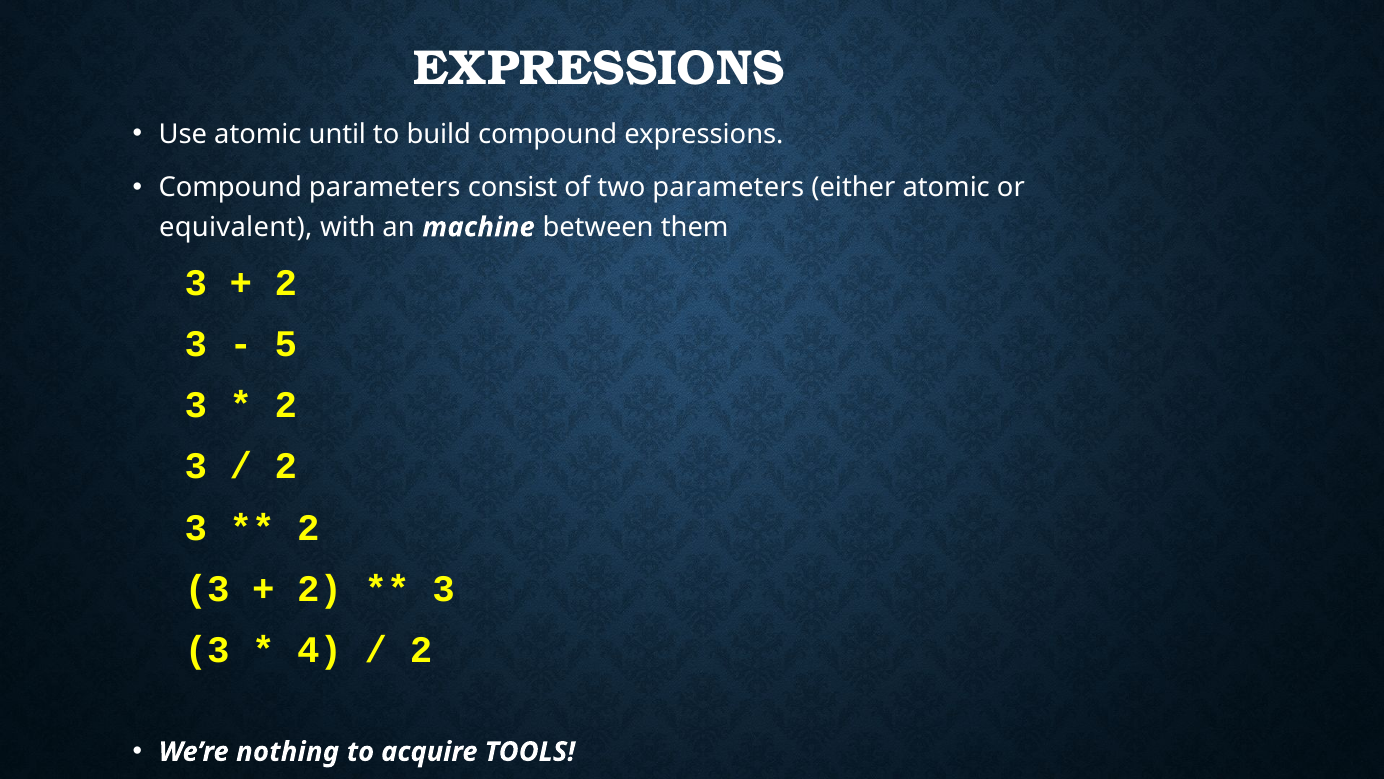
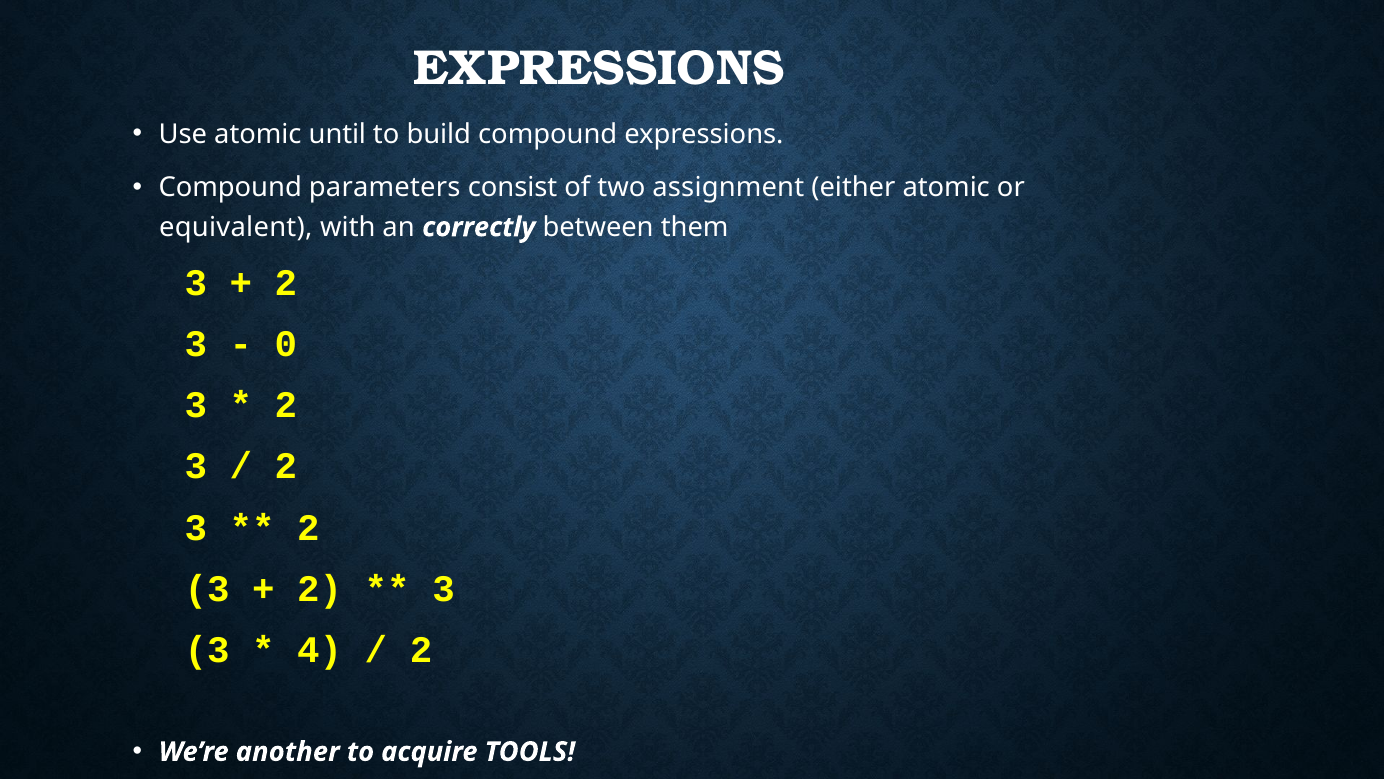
two parameters: parameters -> assignment
machine: machine -> correctly
5: 5 -> 0
nothing: nothing -> another
